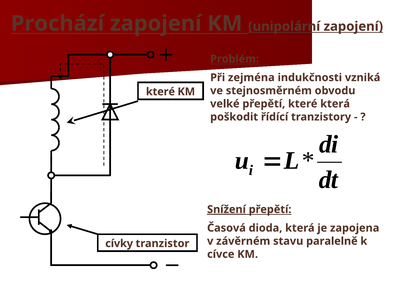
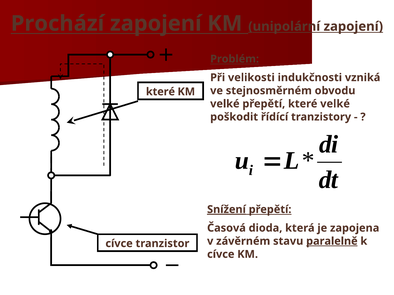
zejména: zejména -> velikosti
které která: která -> velké
paralelně underline: none -> present
cívky at (119, 244): cívky -> cívce
